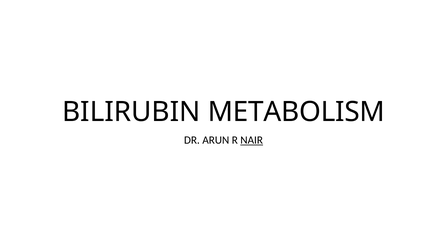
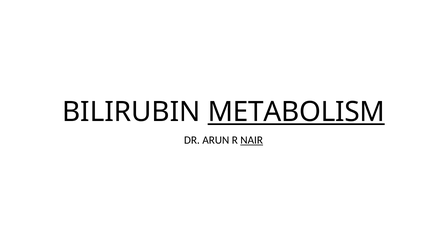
METABOLISM underline: none -> present
